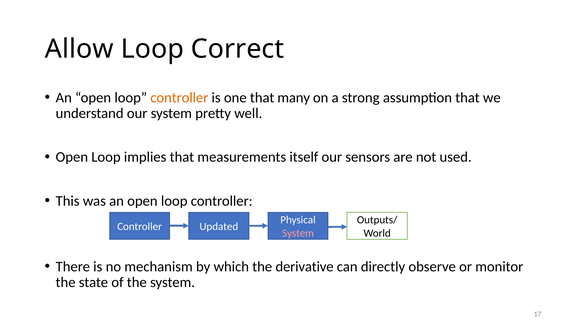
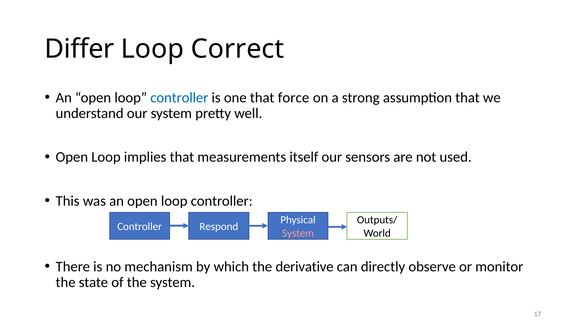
Allow: Allow -> Differ
controller at (179, 98) colour: orange -> blue
many: many -> force
Updated: Updated -> Respond
